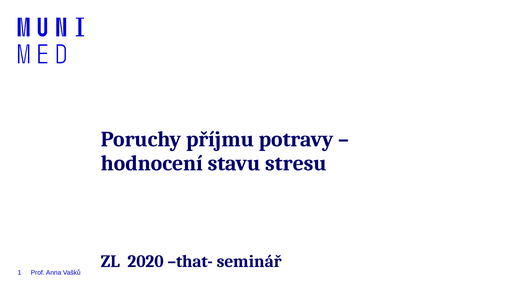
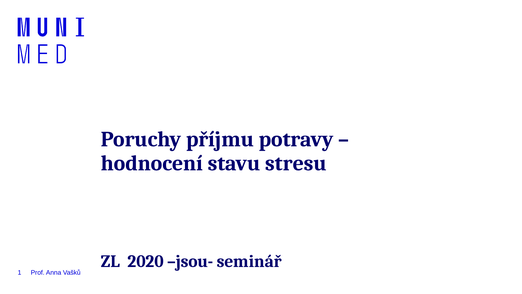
that-: that- -> jsou-
